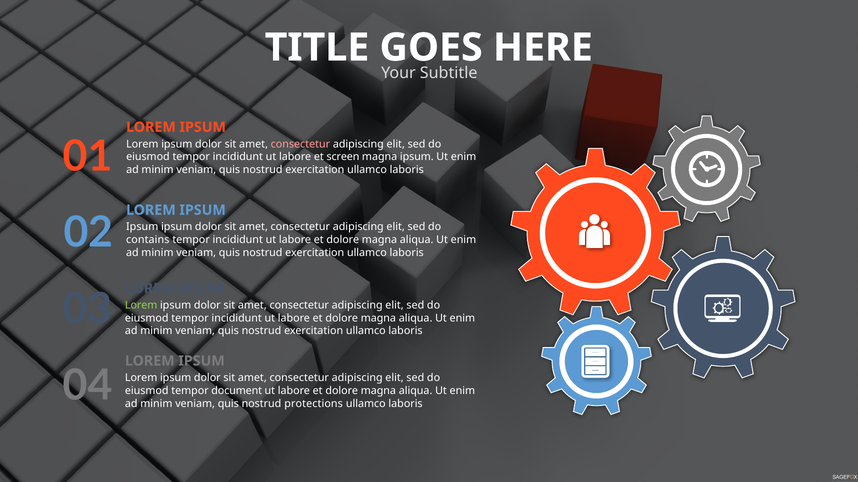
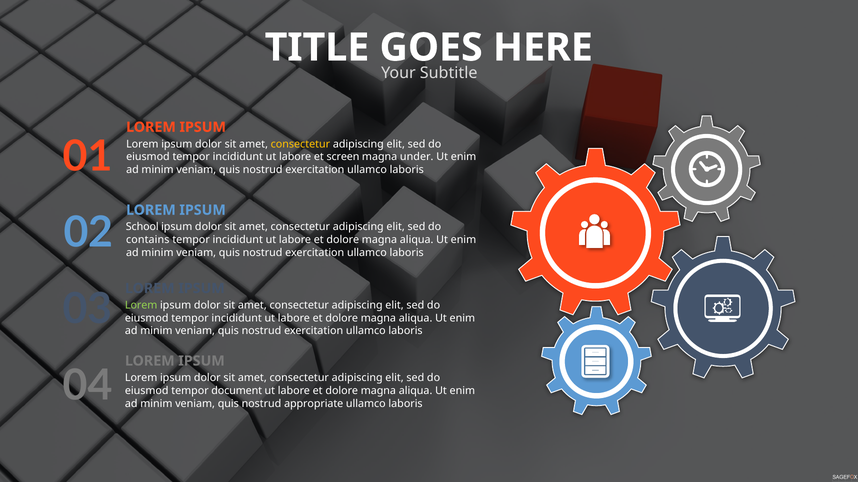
consectetur at (300, 144) colour: pink -> yellow
magna ipsum: ipsum -> under
Ipsum at (142, 227): Ipsum -> School
protections: protections -> appropriate
